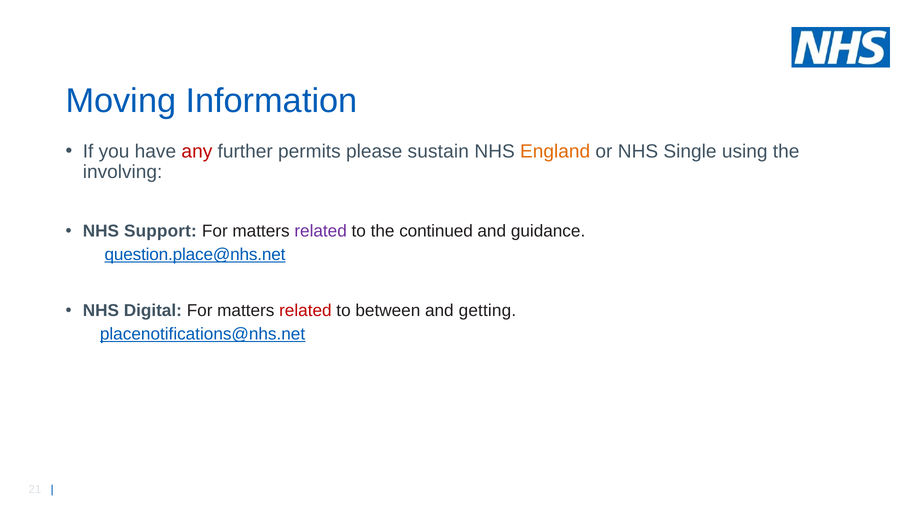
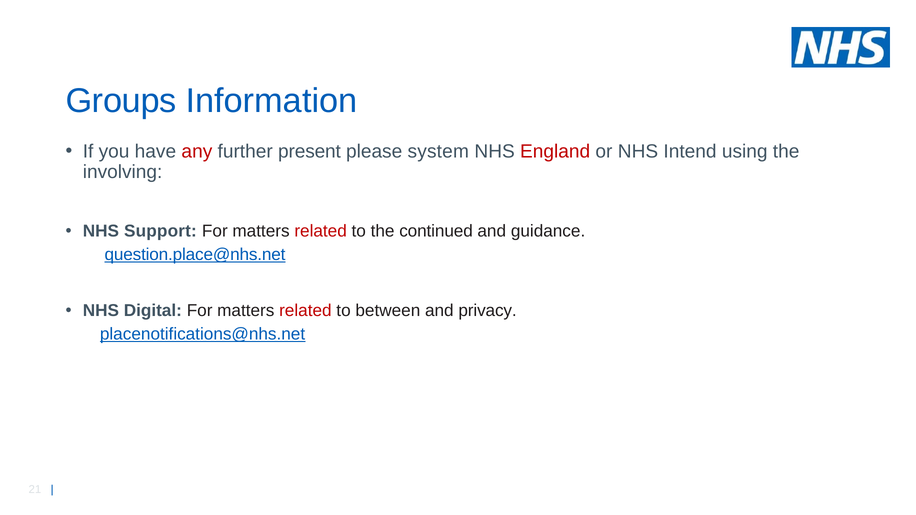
Moving: Moving -> Groups
permits: permits -> present
sustain: sustain -> system
England colour: orange -> red
Single: Single -> Intend
related at (321, 231) colour: purple -> red
getting: getting -> privacy
